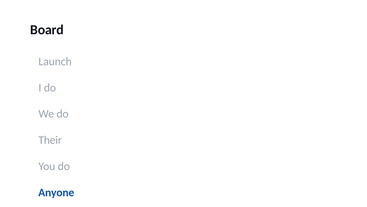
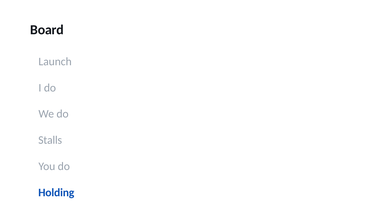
Their: Their -> Stalls
Anyone: Anyone -> Holding
